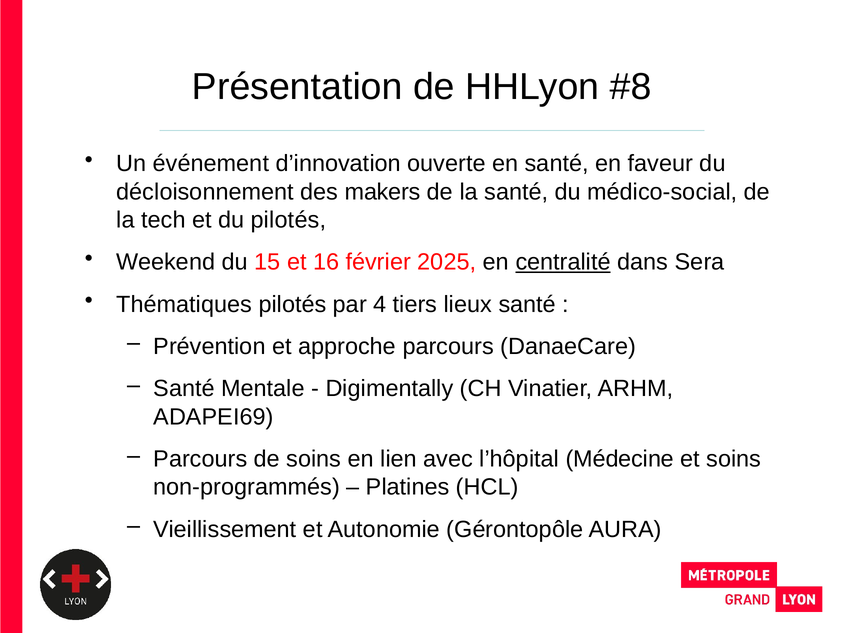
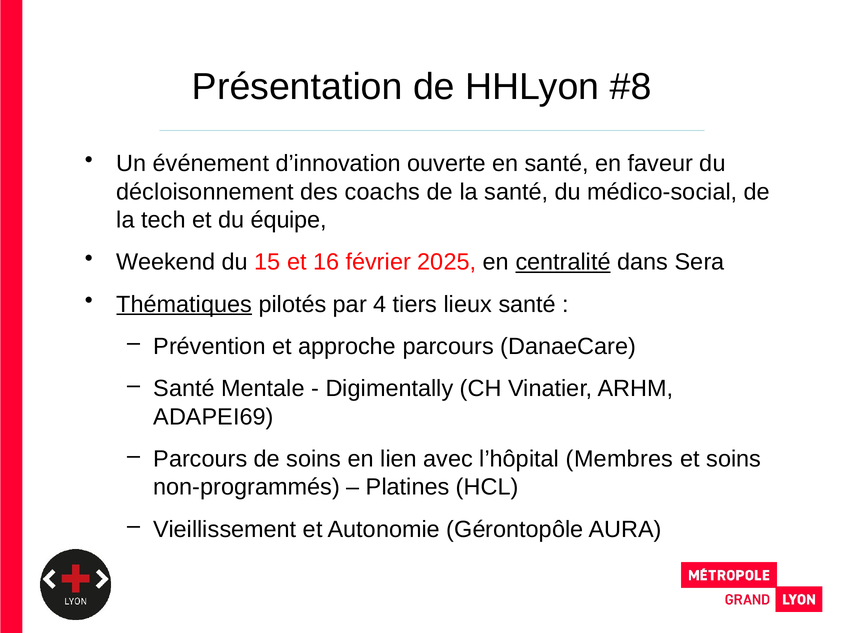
makers: makers -> coachs
du pilotés: pilotés -> équipe
Thématiques underline: none -> present
Médecine: Médecine -> Membres
